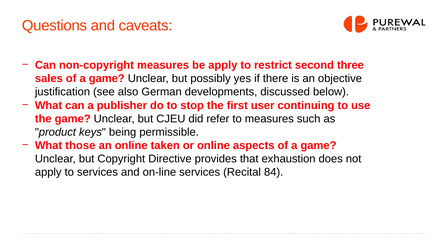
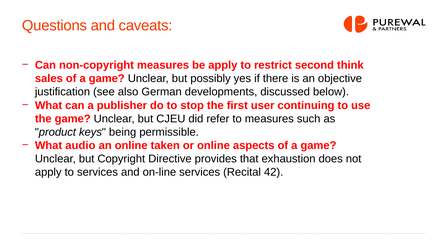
three: three -> think
those: those -> audio
84: 84 -> 42
